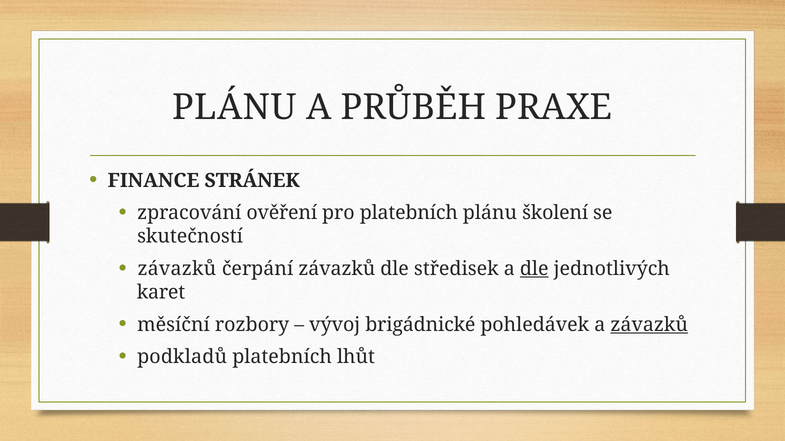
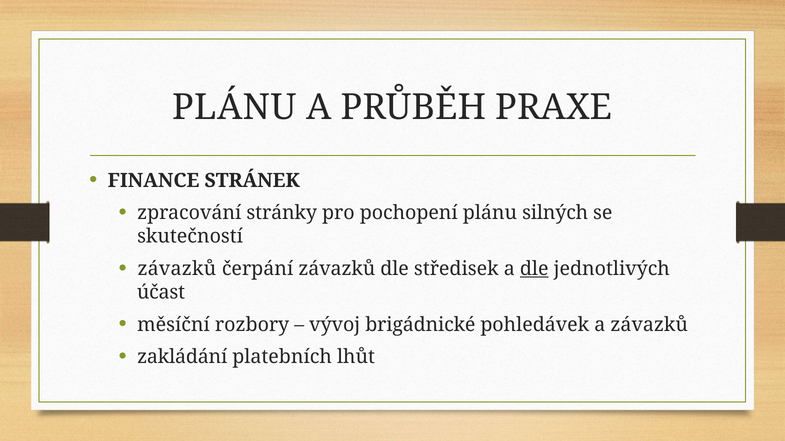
ověření: ověření -> stránky
pro platebních: platebních -> pochopení
školení: školení -> silných
karet: karet -> účast
závazků at (649, 325) underline: present -> none
podkladů: podkladů -> zakládání
